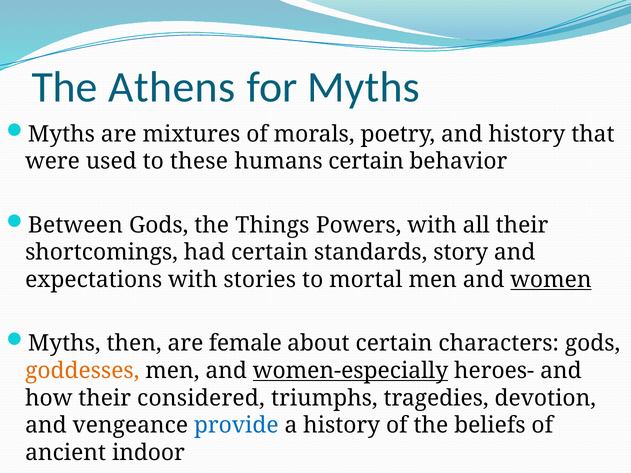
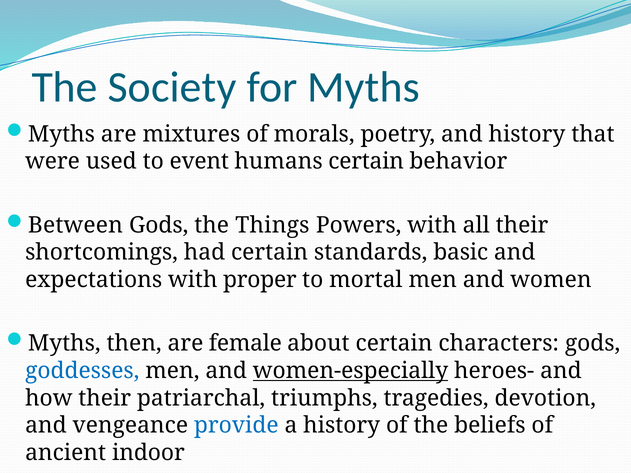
Athens: Athens -> Society
these: these -> event
story: story -> basic
stories: stories -> proper
women underline: present -> none
goddesses colour: orange -> blue
considered: considered -> patriarchal
